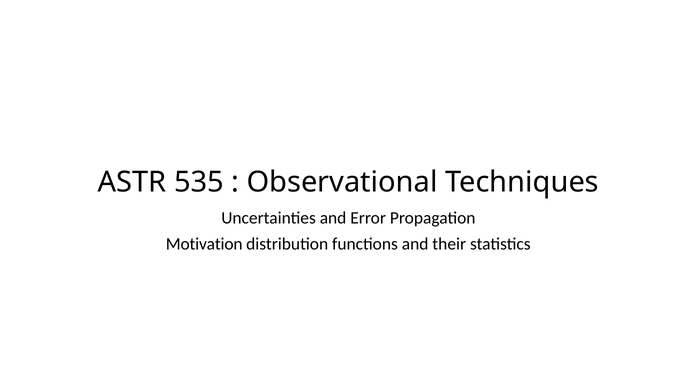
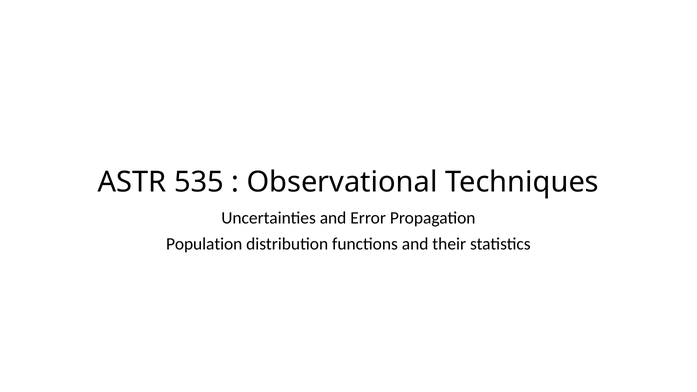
Motivation: Motivation -> Population
